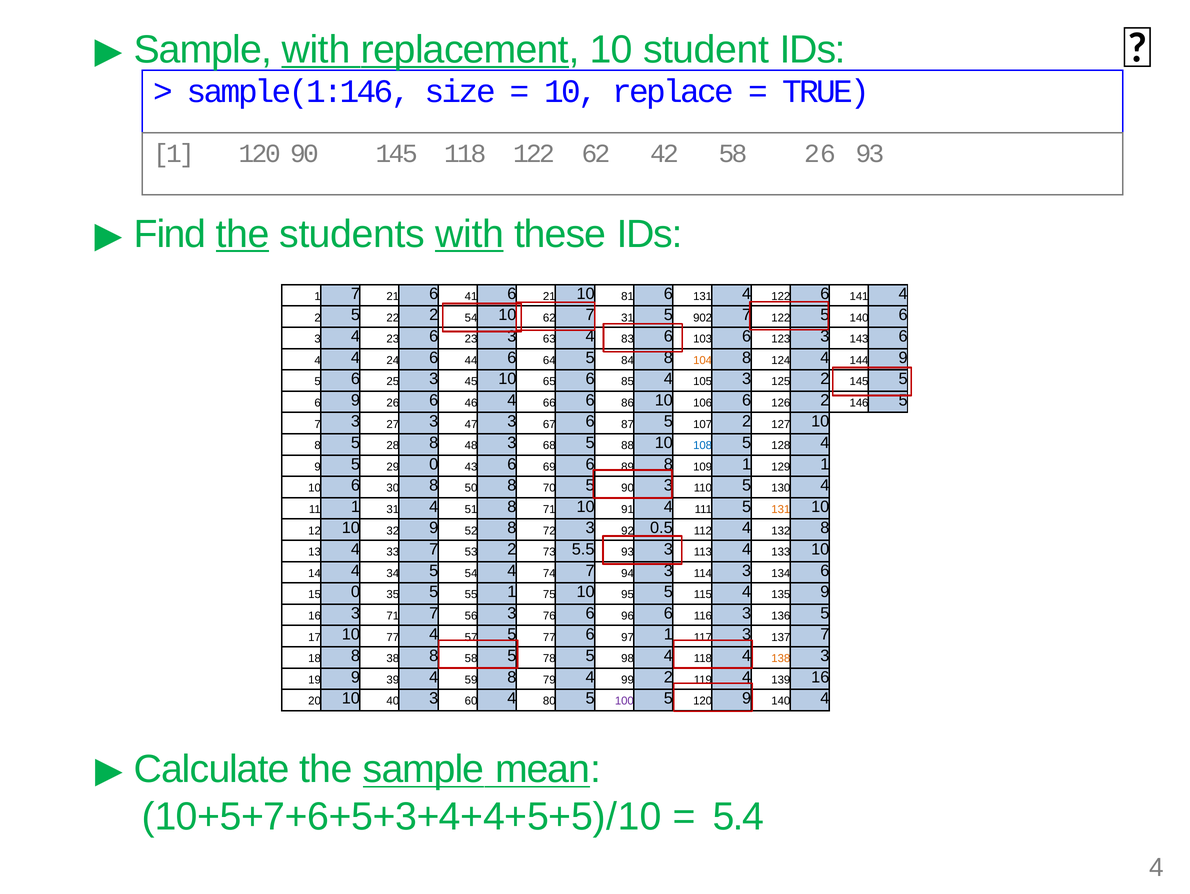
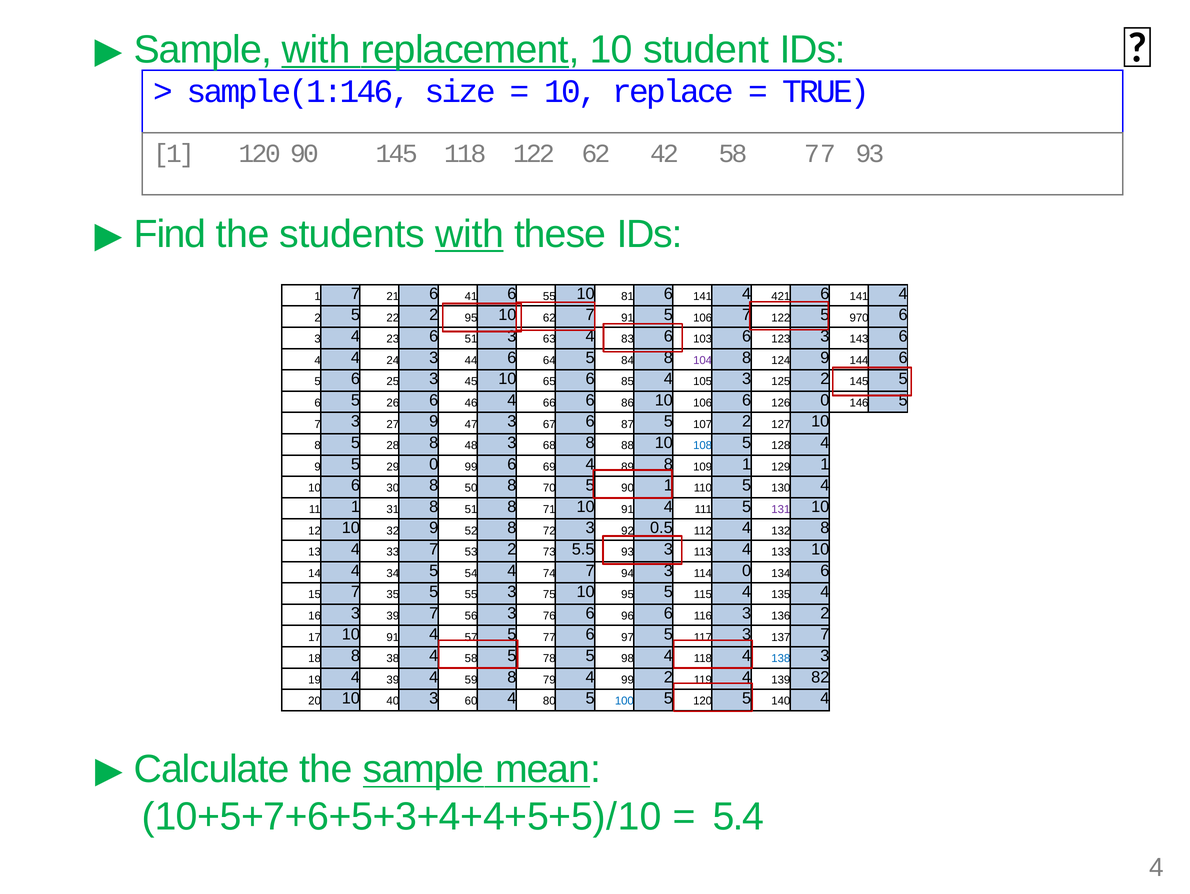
58 26: 26 -> 77
the at (243, 234) underline: present -> none
6 21: 21 -> 55
81 6 131: 131 -> 141
4 122: 122 -> 421
2 54: 54 -> 95
7 31: 31 -> 91
5 902: 902 -> 106
5 140: 140 -> 970
6 23: 23 -> 51
24 6: 6 -> 3
104 colour: orange -> purple
124 4: 4 -> 9
144 9: 9 -> 6
9 at (355, 400): 9 -> 5
126 2: 2 -> 0
27 3: 3 -> 9
68 5: 5 -> 8
0 43: 43 -> 99
69 6: 6 -> 4
90 3: 3 -> 1
31 4: 4 -> 8
131 at (781, 509) colour: orange -> purple
114 3: 3 -> 0
15 0: 0 -> 7
55 1: 1 -> 3
135 9: 9 -> 4
3 71: 71 -> 39
136 5: 5 -> 2
17 10 77: 77 -> 91
97 1: 1 -> 5
38 8: 8 -> 4
138 colour: orange -> blue
19 9: 9 -> 4
139 16: 16 -> 82
100 colour: purple -> blue
120 9: 9 -> 5
